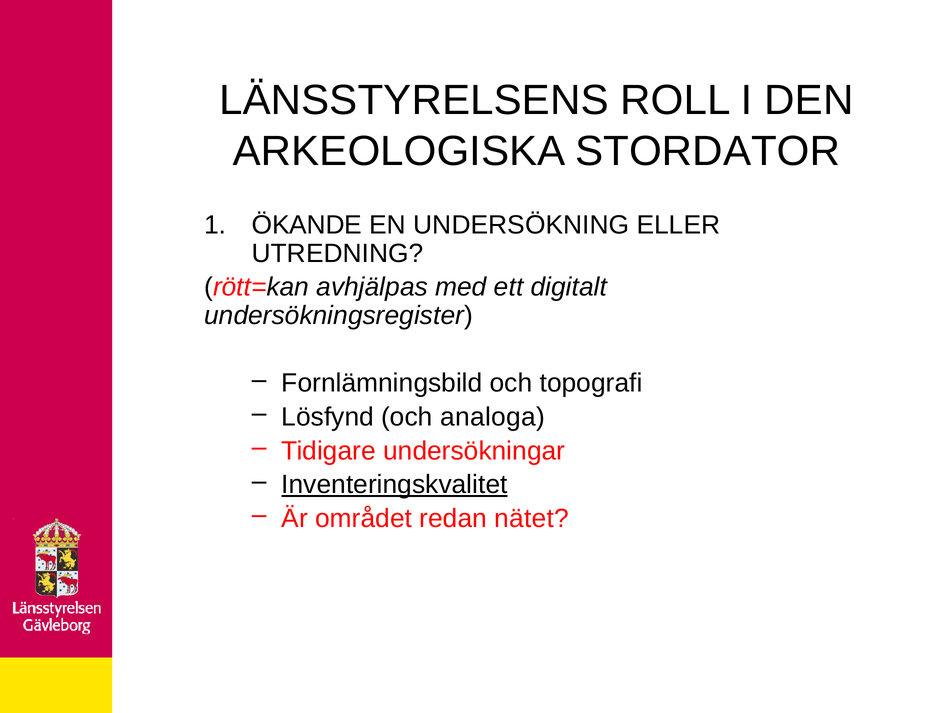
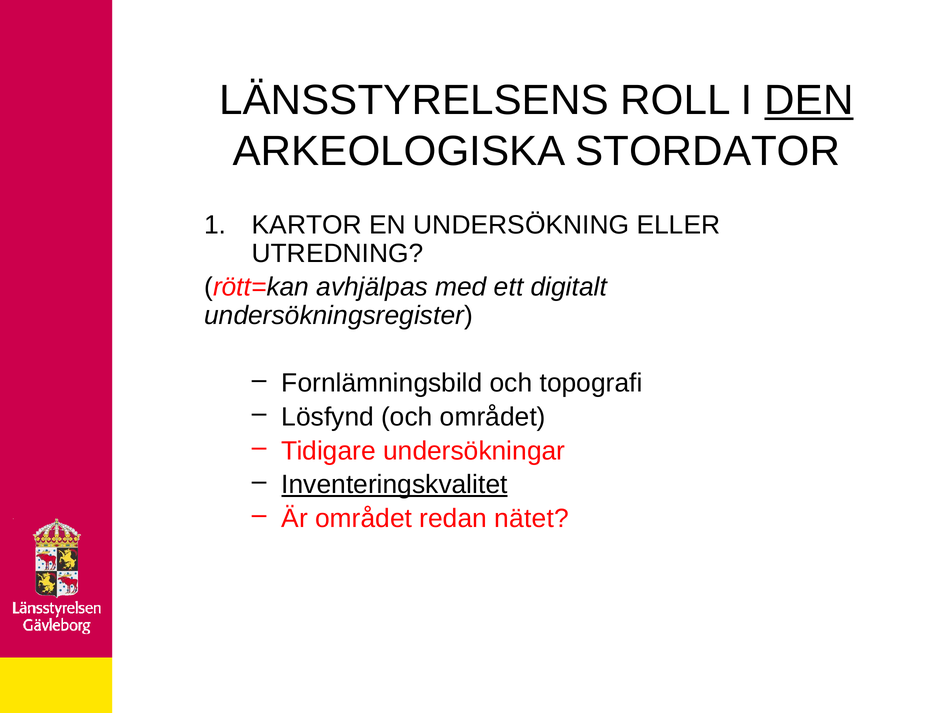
DEN underline: none -> present
ÖKANDE: ÖKANDE -> KARTOR
och analoga: analoga -> området
